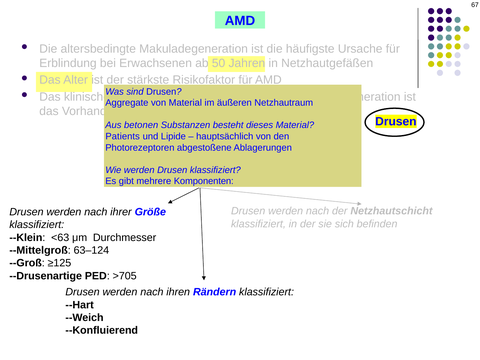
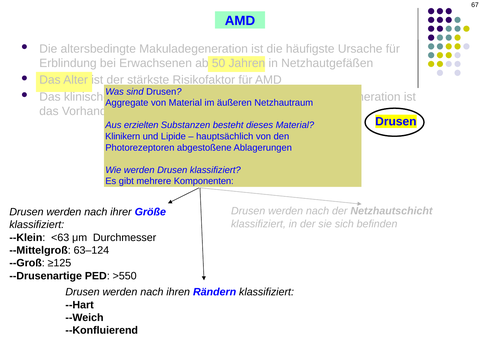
betonen: betonen -> erzielten
Patients: Patients -> Klinikern
>705: >705 -> >550
